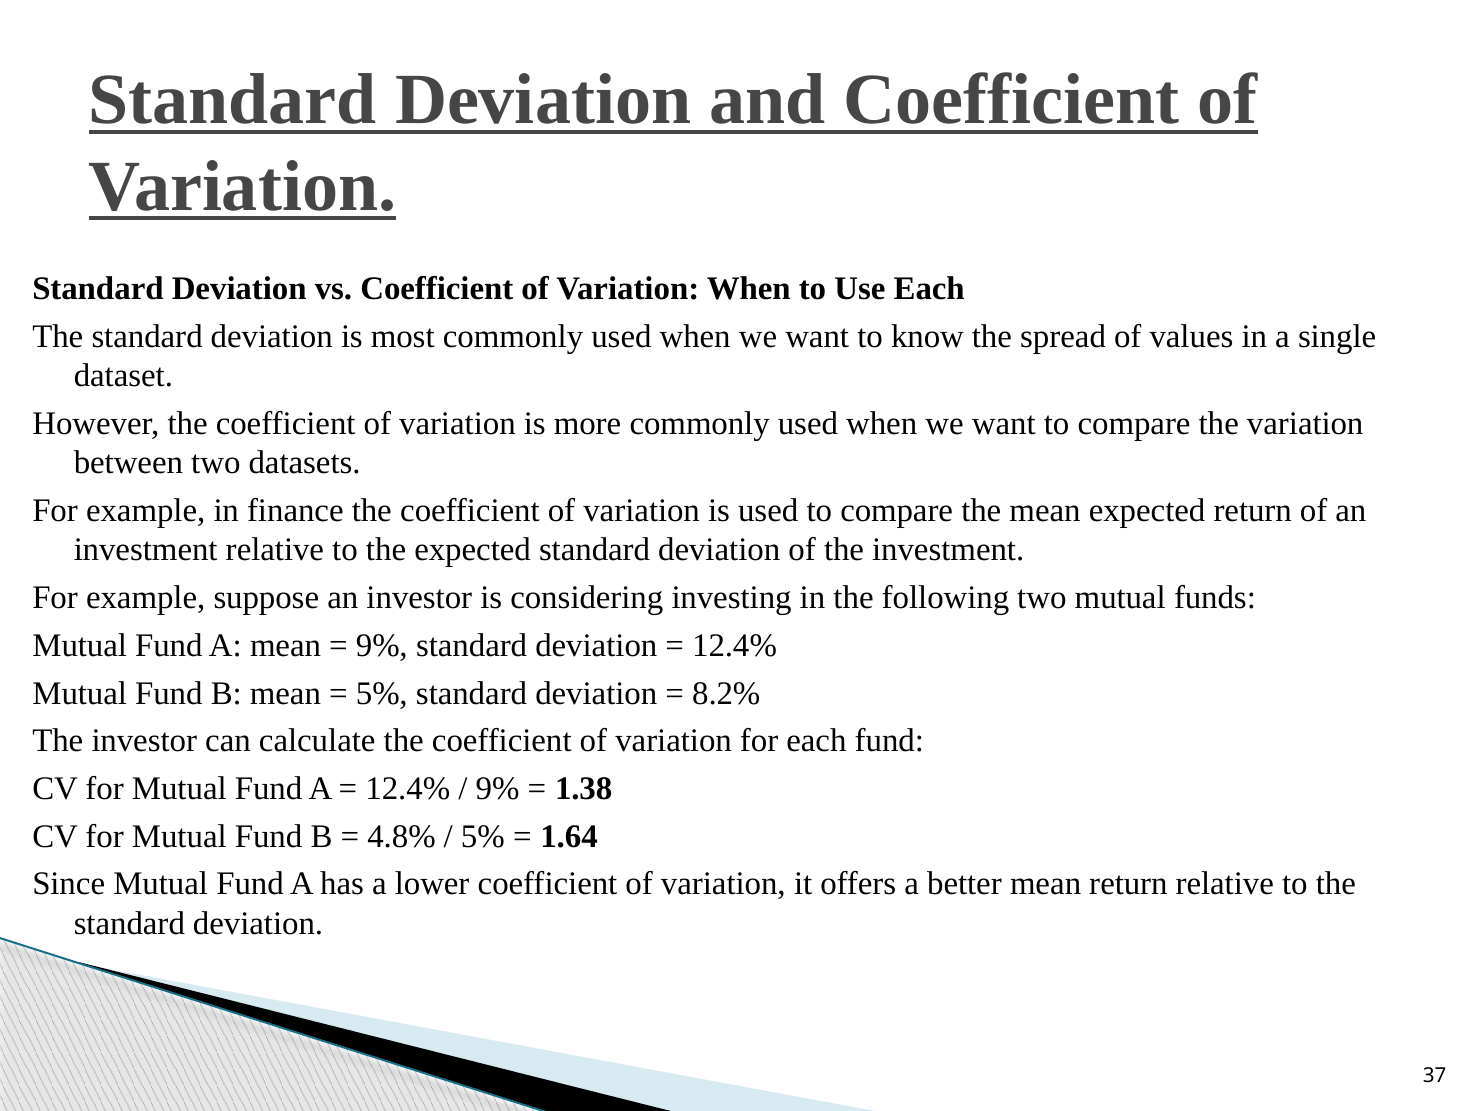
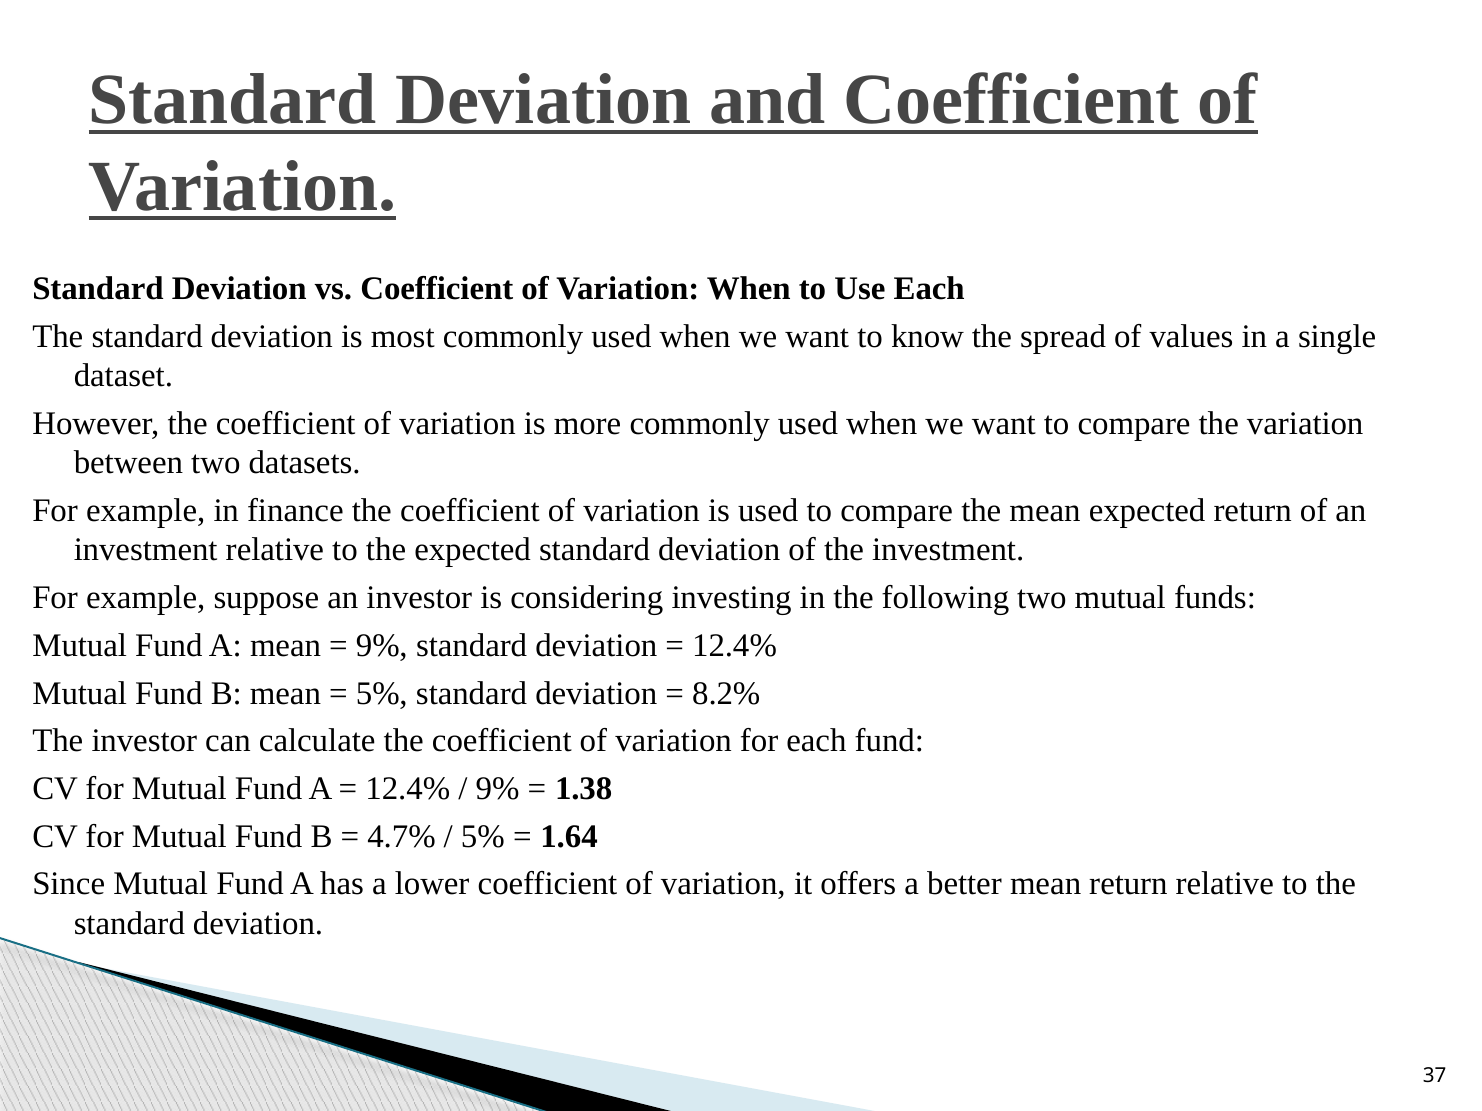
4.8%: 4.8% -> 4.7%
